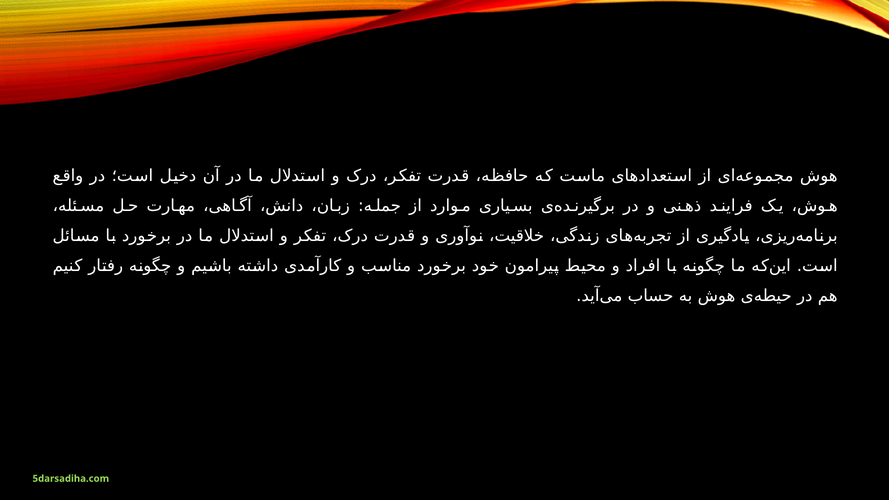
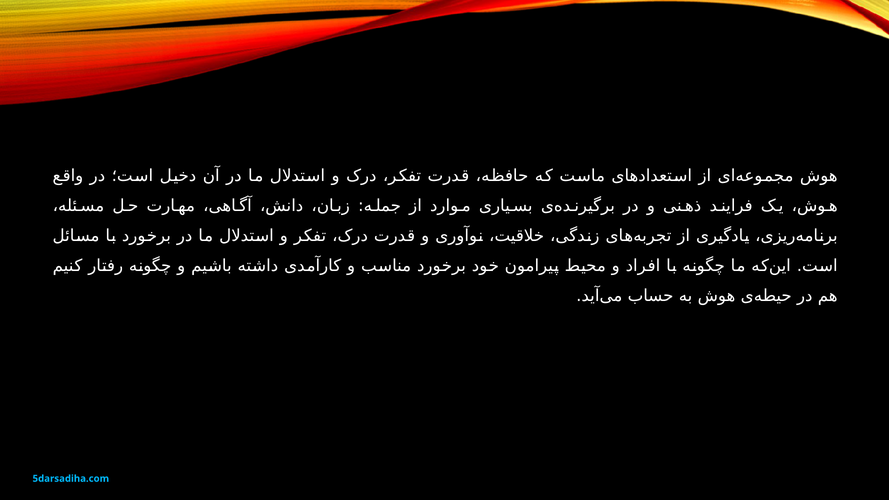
5darsadiha.com colour: light green -> light blue
